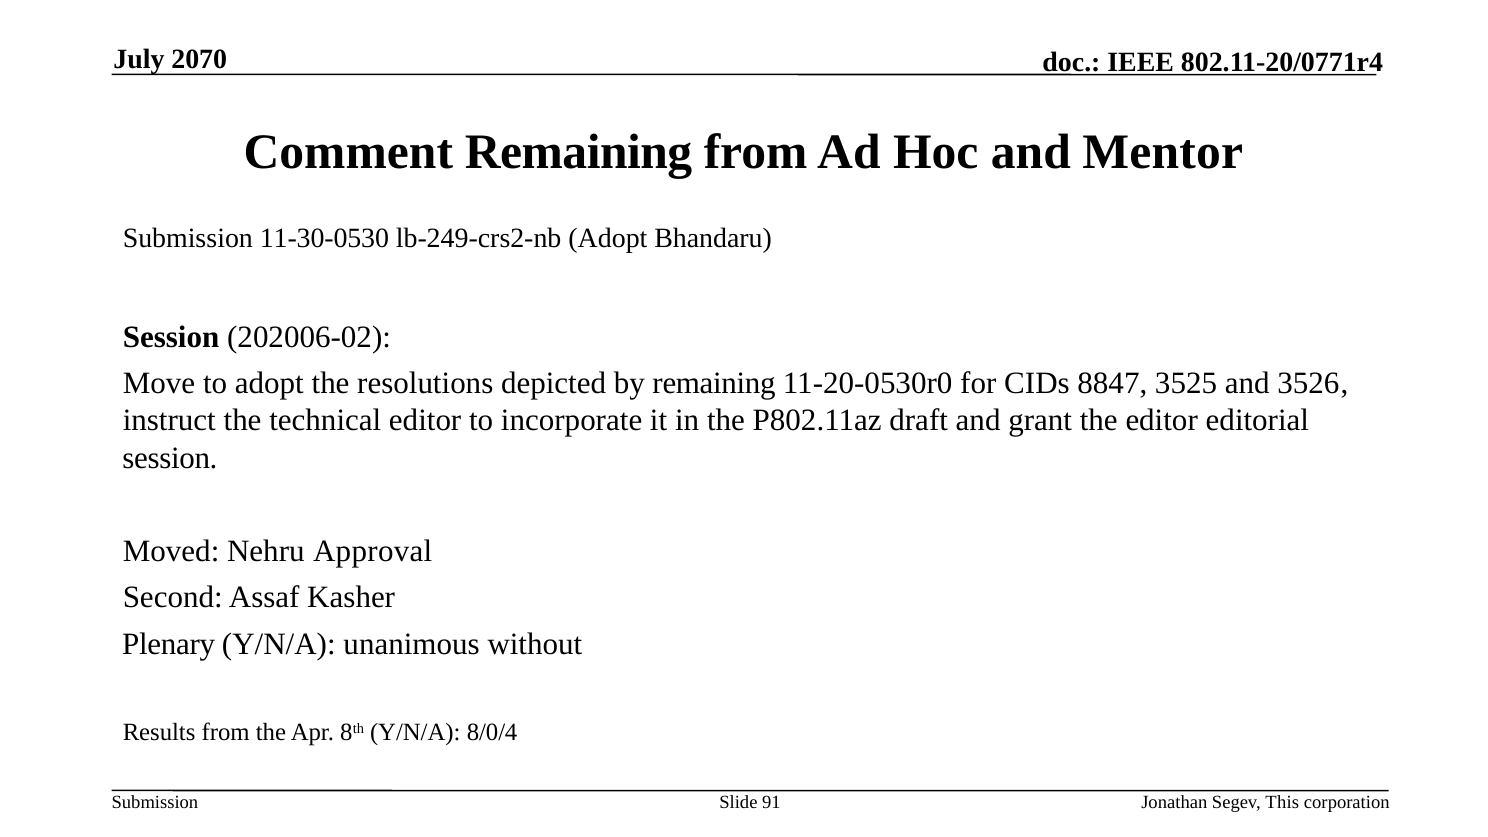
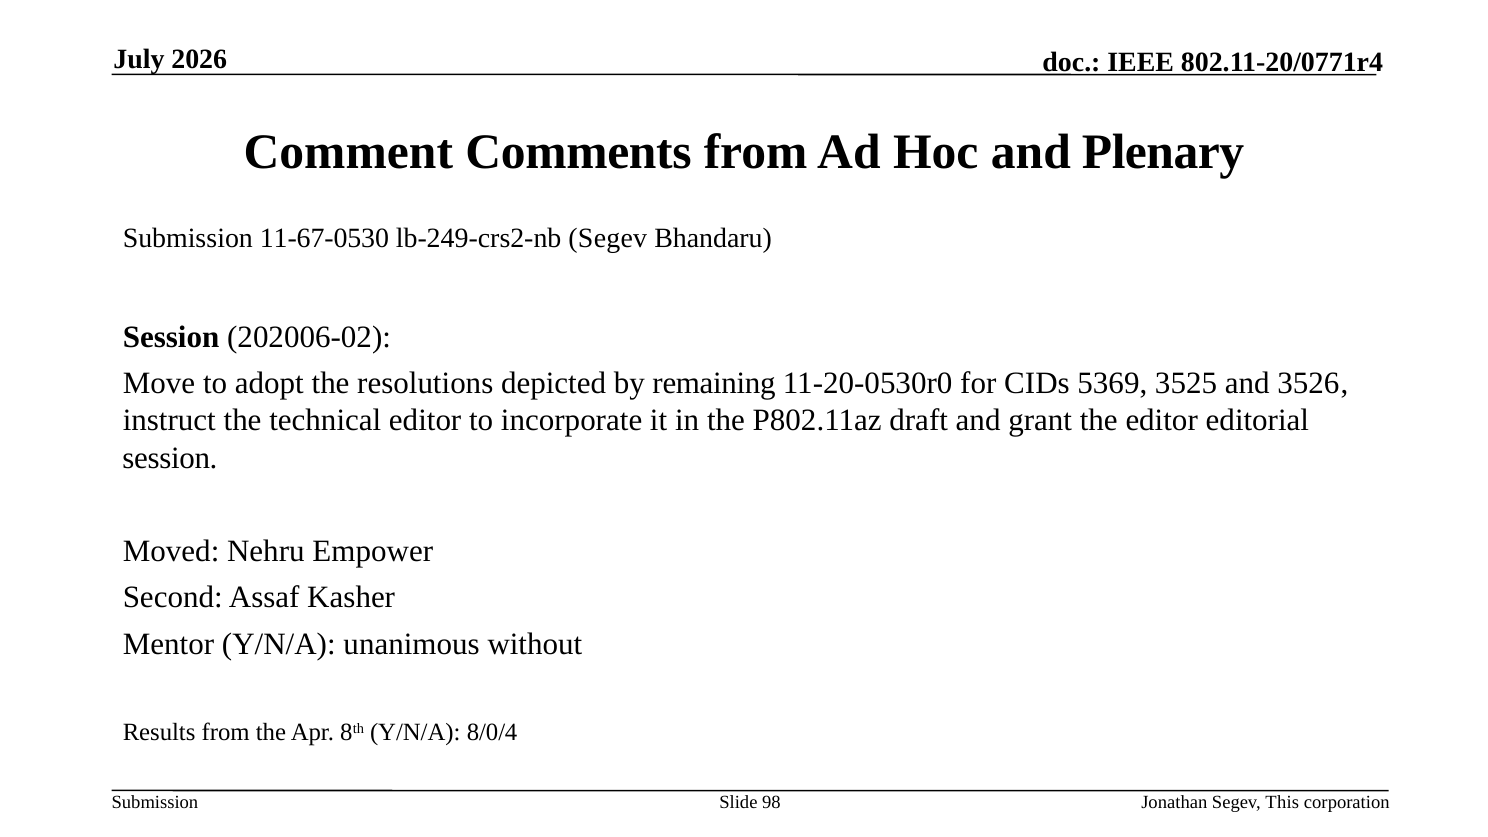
2070: 2070 -> 2026
Comment Remaining: Remaining -> Comments
Mentor: Mentor -> Plenary
11-30-0530: 11-30-0530 -> 11-67-0530
lb-249-crs2-nb Adopt: Adopt -> Segev
8847: 8847 -> 5369
Approval: Approval -> Empower
Plenary: Plenary -> Mentor
91: 91 -> 98
